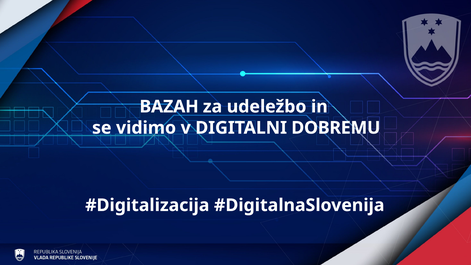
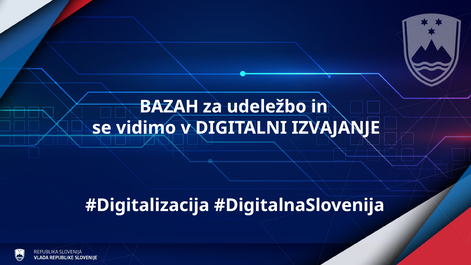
DOBREMU: DOBREMU -> IZVAJANJE
